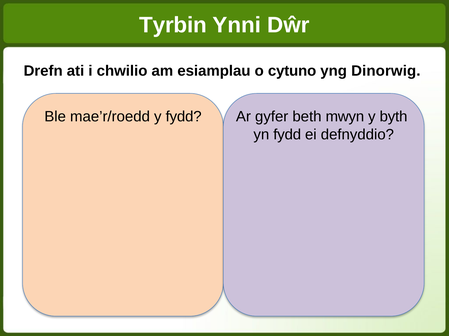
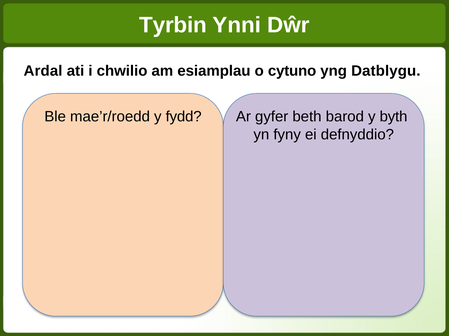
Drefn: Drefn -> Ardal
Dinorwig: Dinorwig -> Datblygu
mwyn: mwyn -> barod
yn fydd: fydd -> fyny
